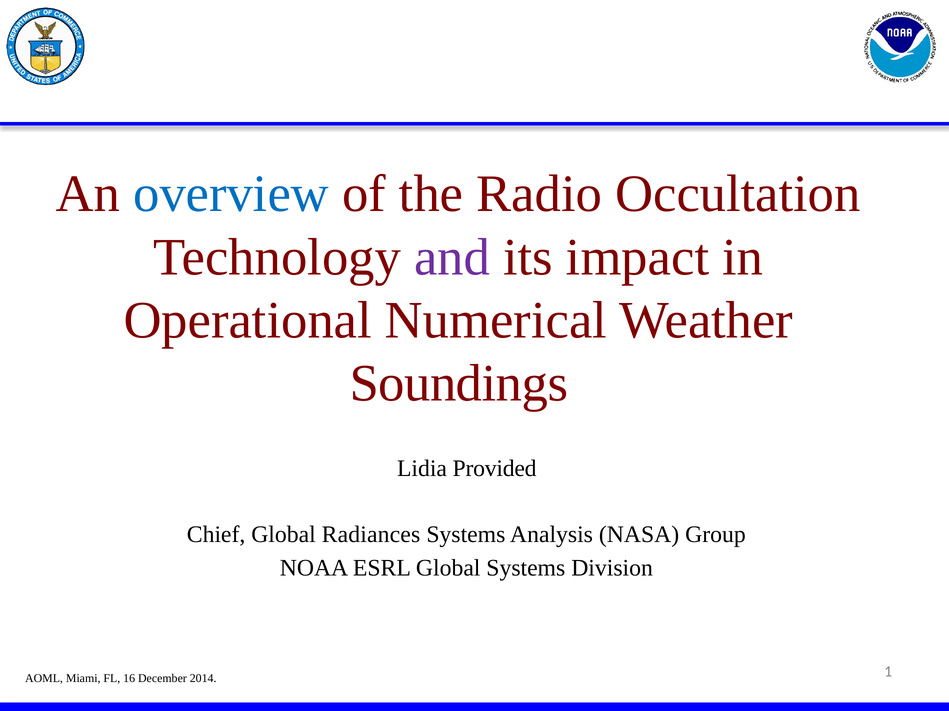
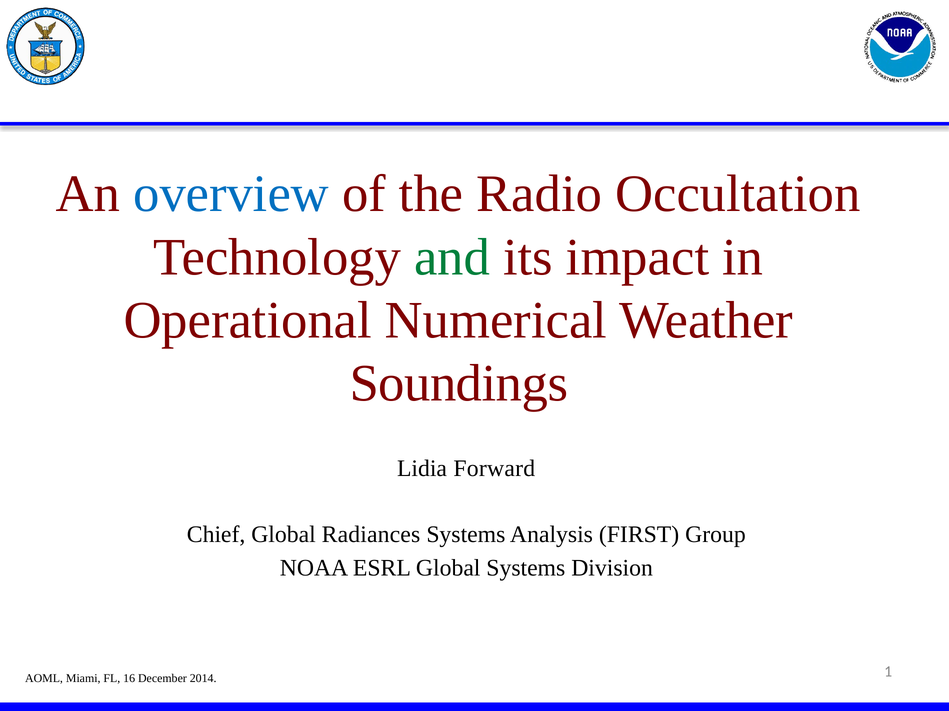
and colour: purple -> green
Provided: Provided -> Forward
NASA: NASA -> FIRST
